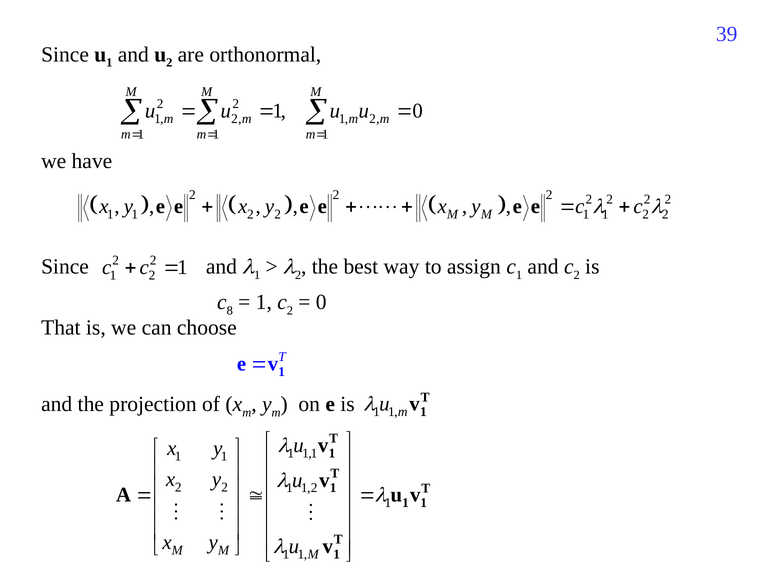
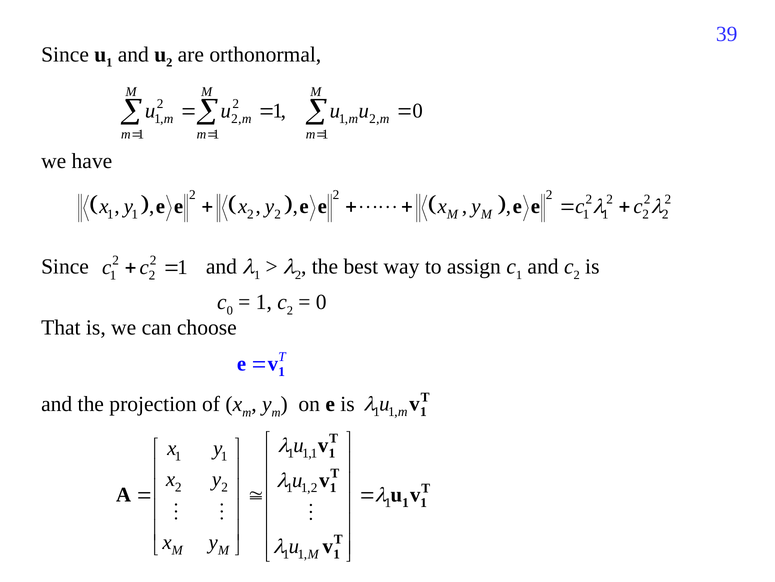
8 at (230, 310): 8 -> 0
